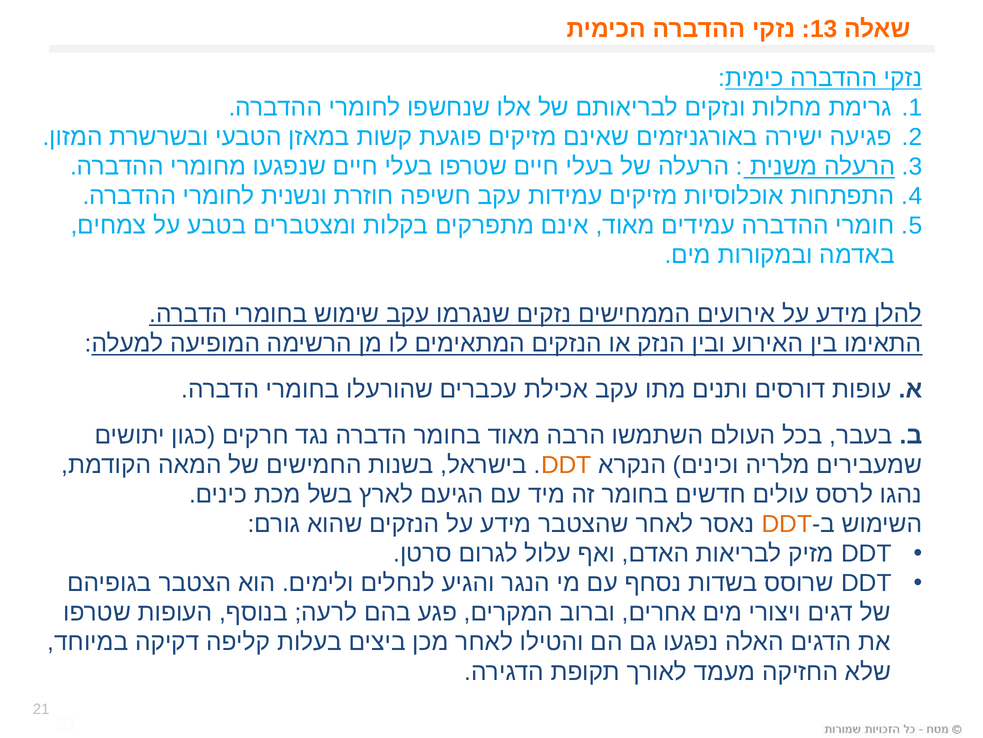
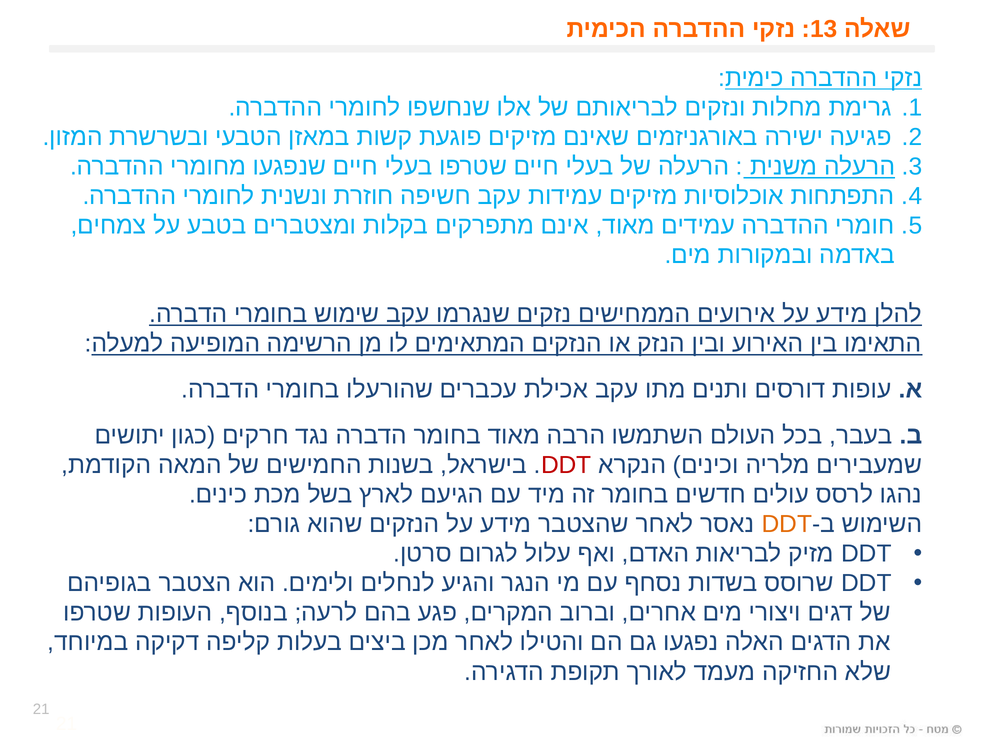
DDT at (566, 465) colour: orange -> red
